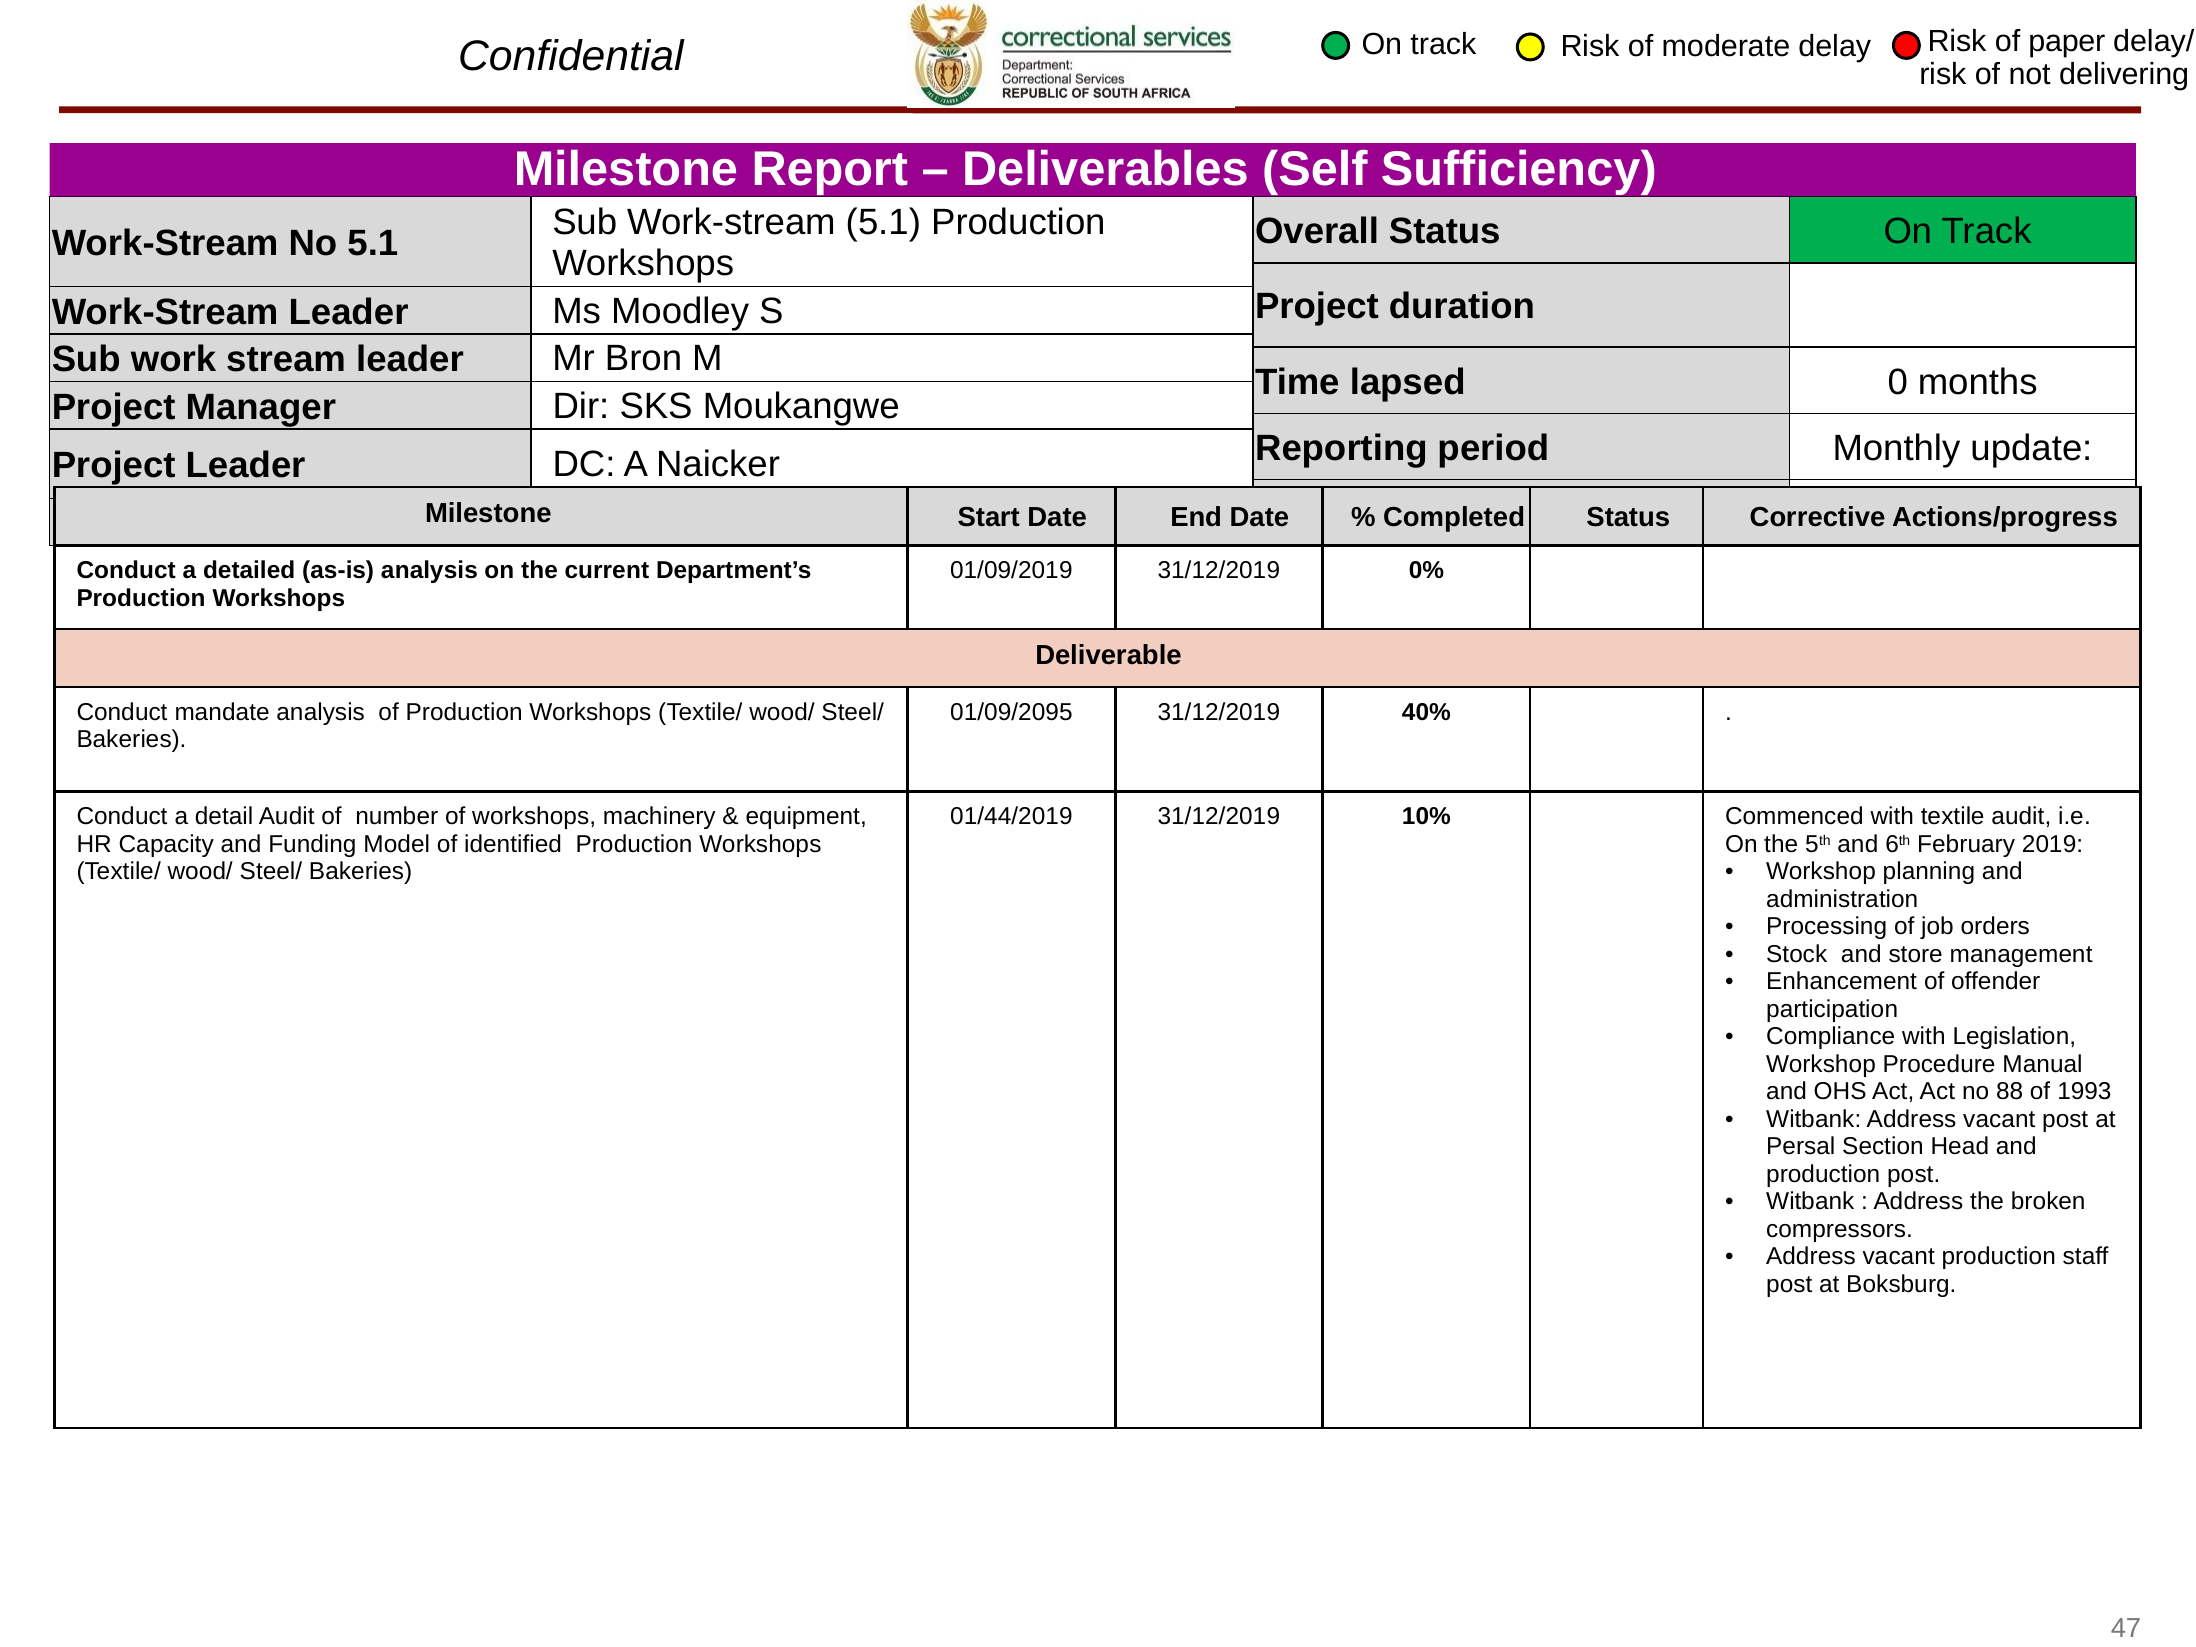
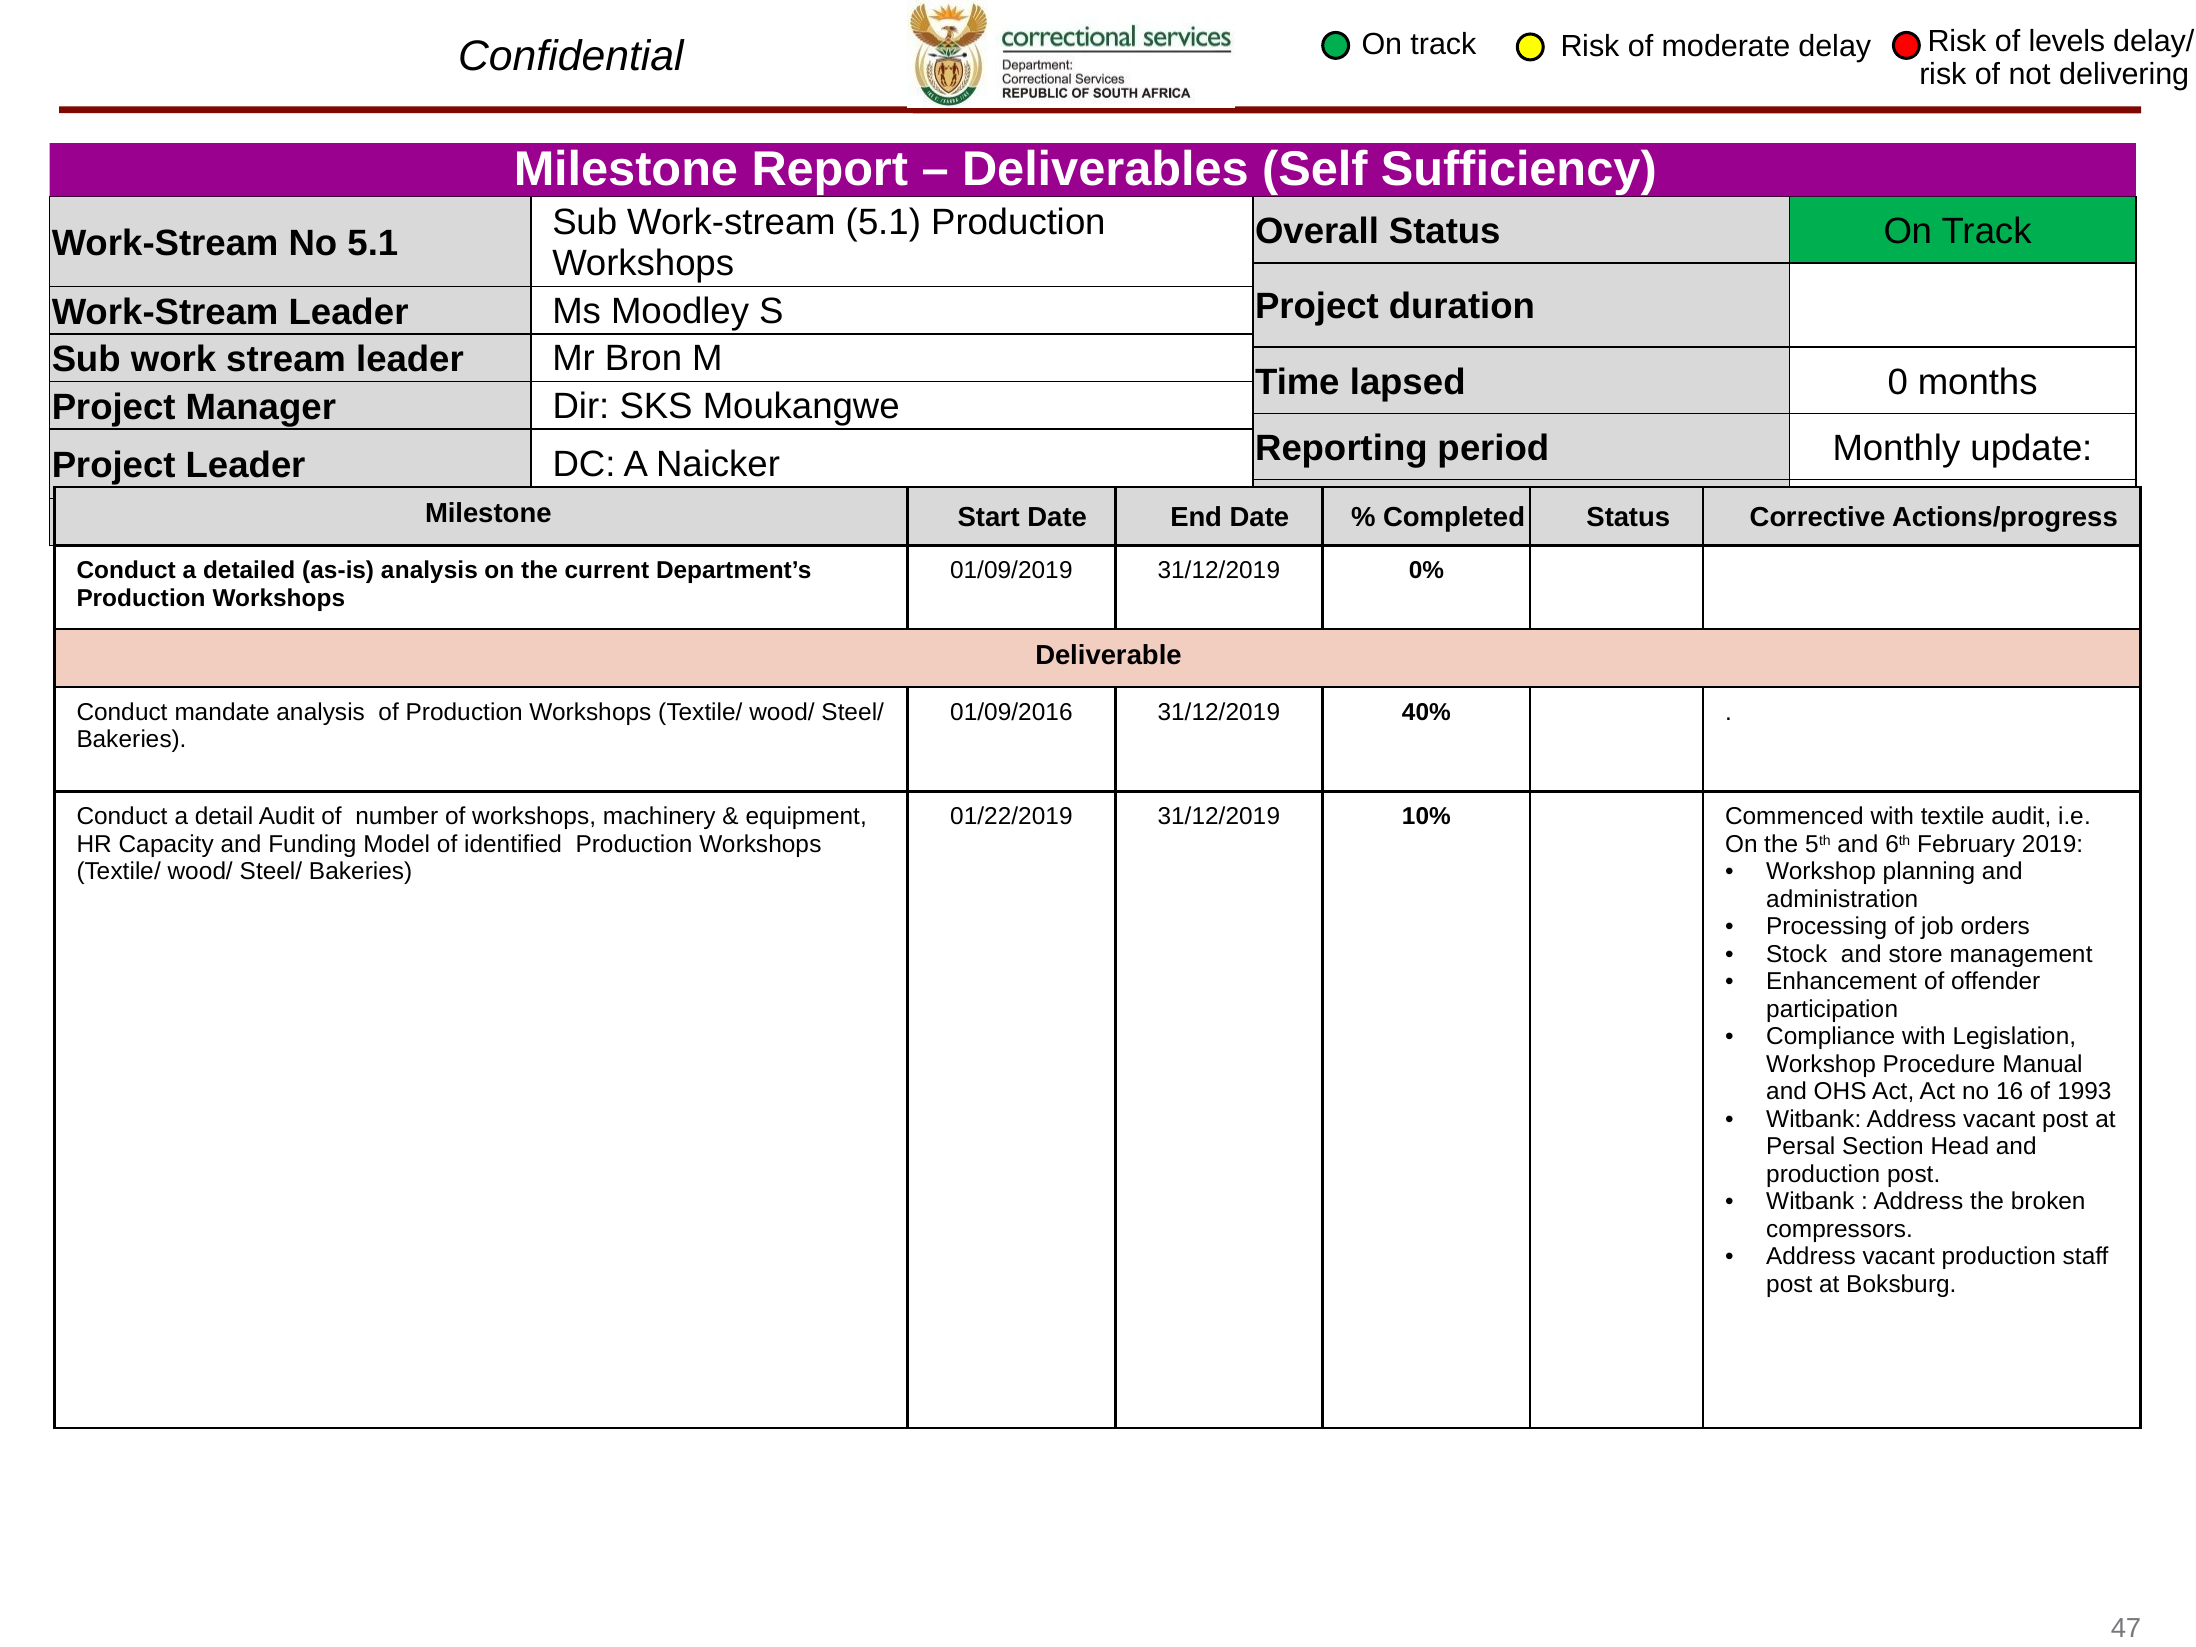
paper: paper -> levels
01/09/2095: 01/09/2095 -> 01/09/2016
01/44/2019: 01/44/2019 -> 01/22/2019
88: 88 -> 16
